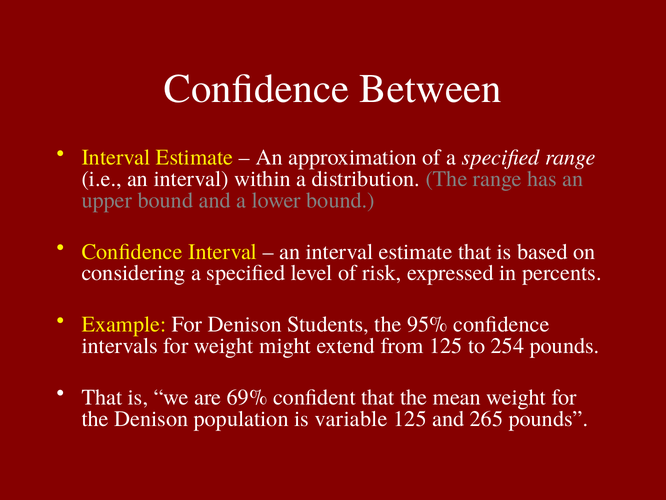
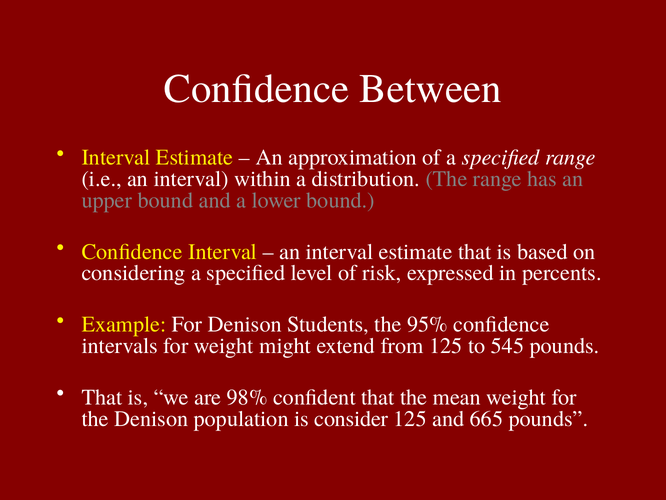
254: 254 -> 545
69%: 69% -> 98%
variable: variable -> consider
265: 265 -> 665
